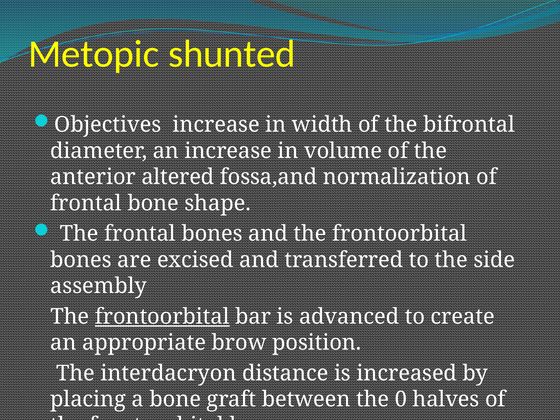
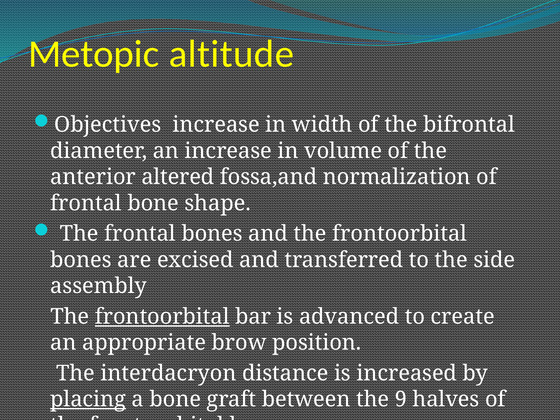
shunted: shunted -> altitude
placing underline: none -> present
0: 0 -> 9
